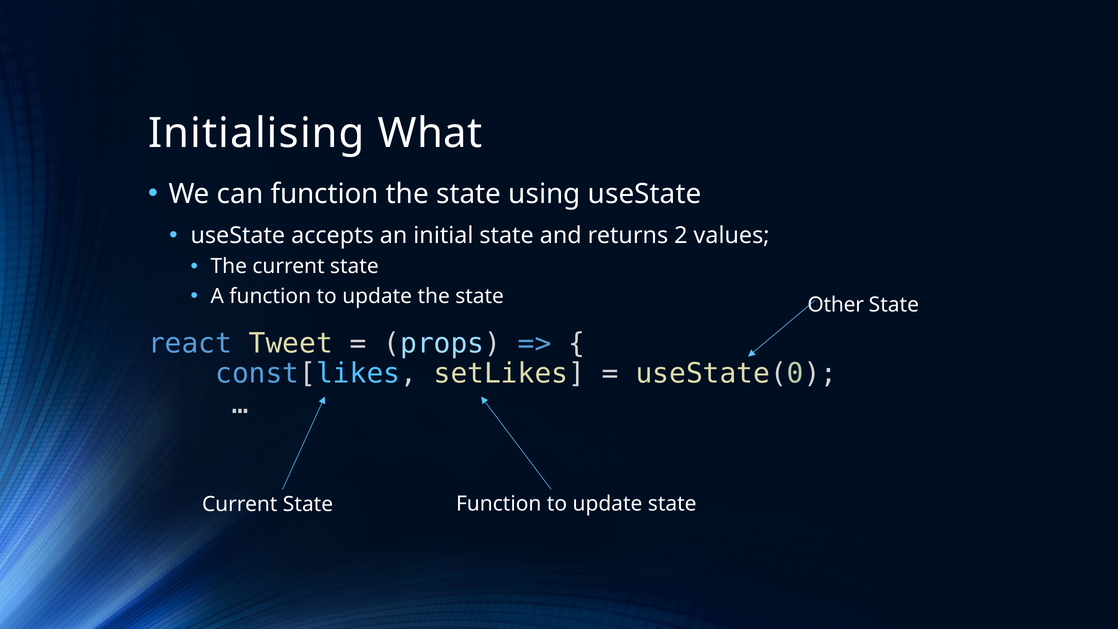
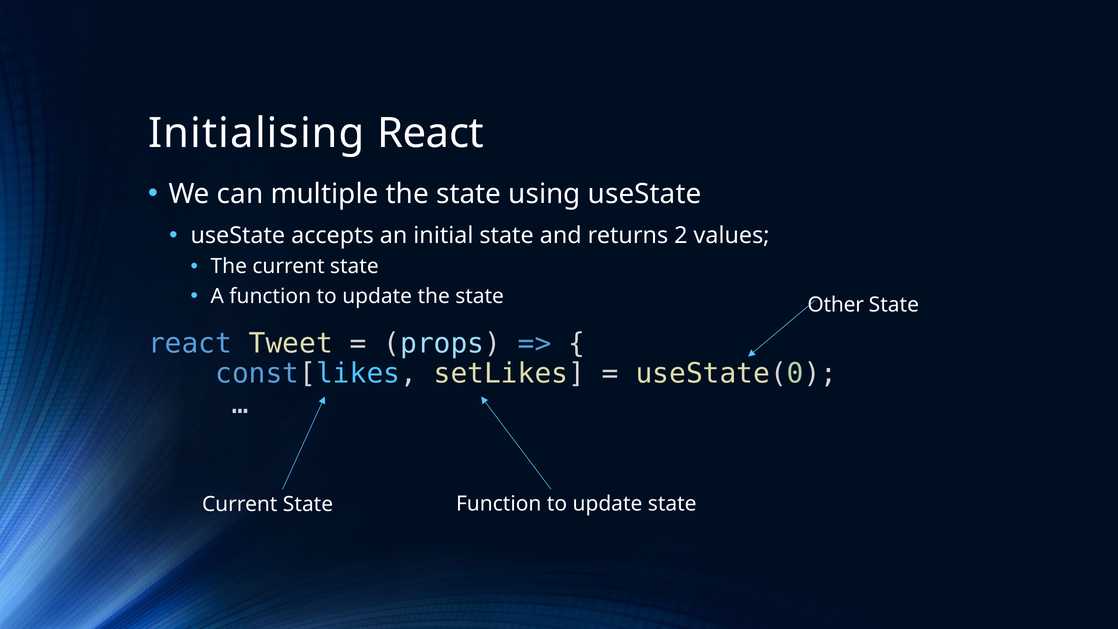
Initialising What: What -> React
can function: function -> multiple
